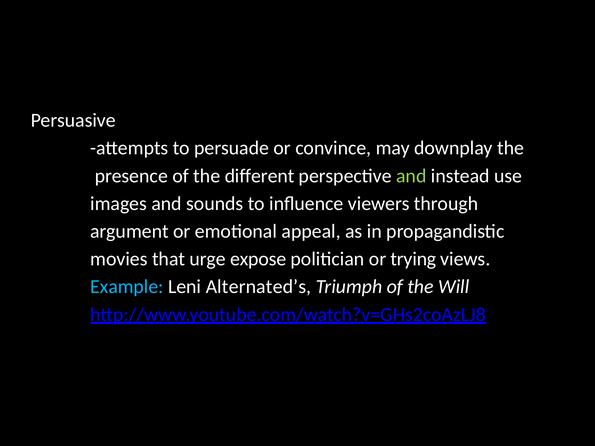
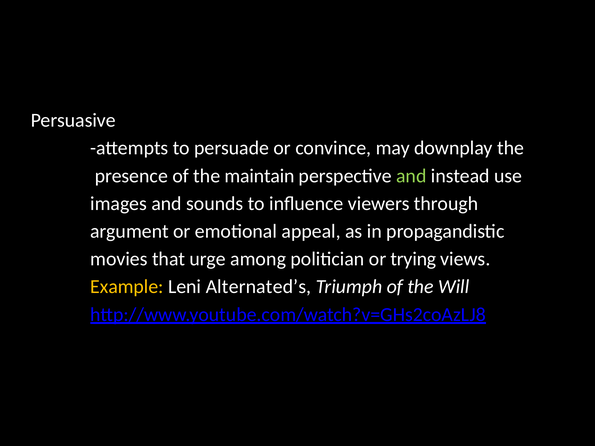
different: different -> maintain
expose: expose -> among
Example colour: light blue -> yellow
